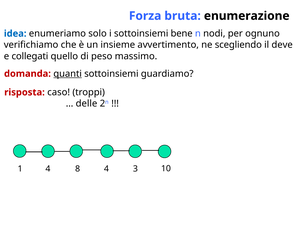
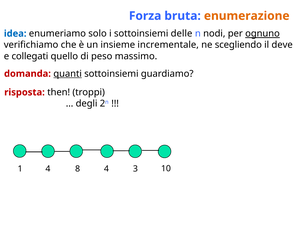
enumerazione colour: black -> orange
bene: bene -> delle
ognuno underline: none -> present
avvertimento: avvertimento -> incrementale
caso: caso -> then
delle: delle -> degli
